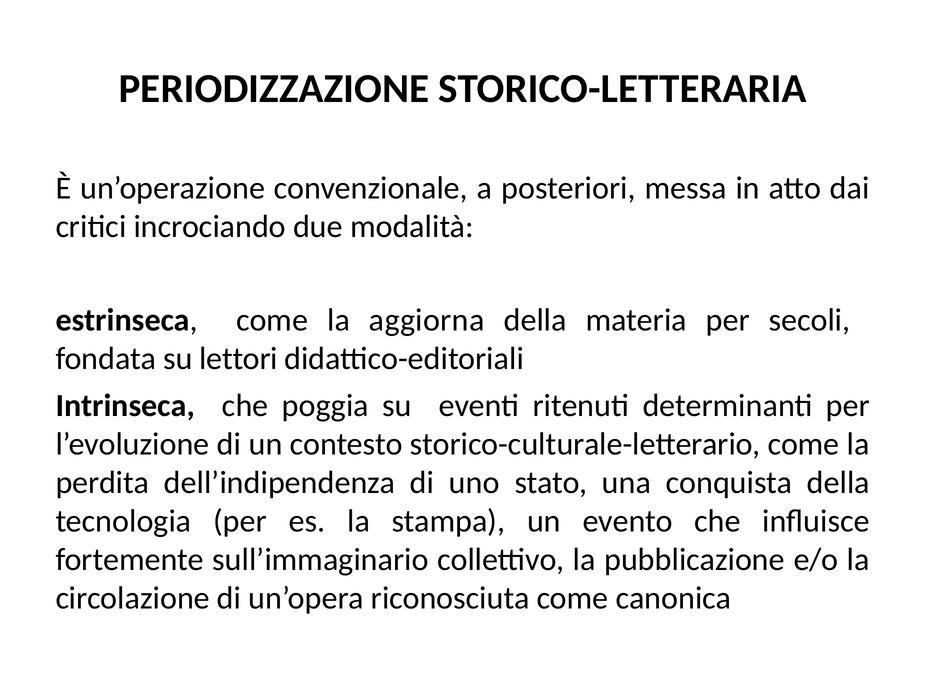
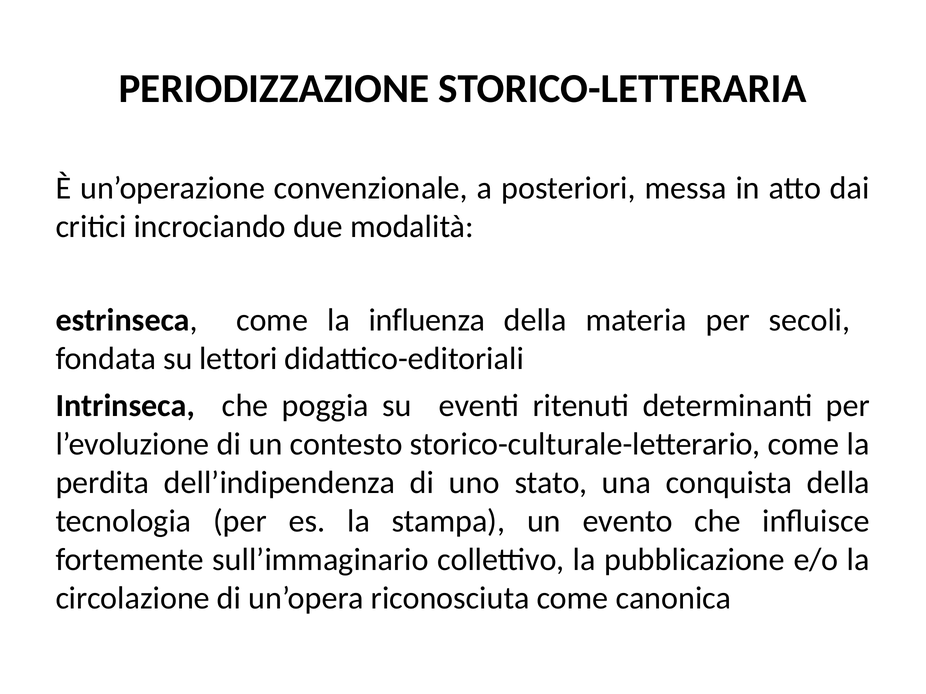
aggiorna: aggiorna -> influenza
